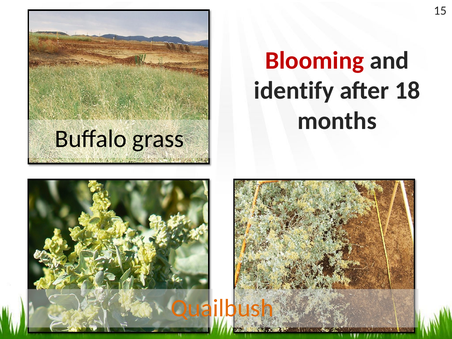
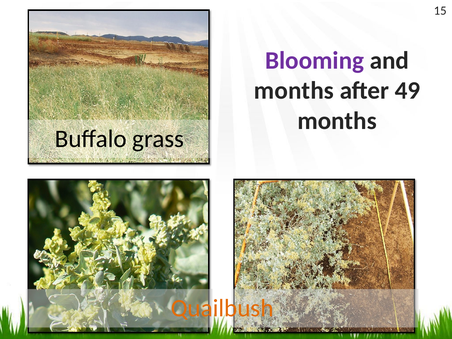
Blooming colour: red -> purple
identify at (294, 91): identify -> months
18: 18 -> 49
